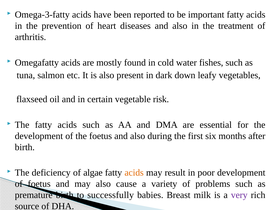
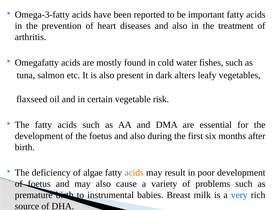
down: down -> alters
successfully: successfully -> instrumental
very colour: purple -> blue
